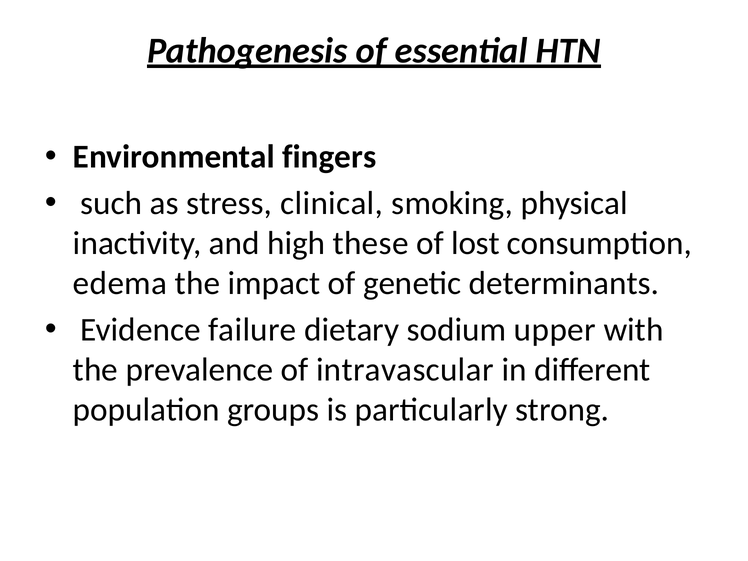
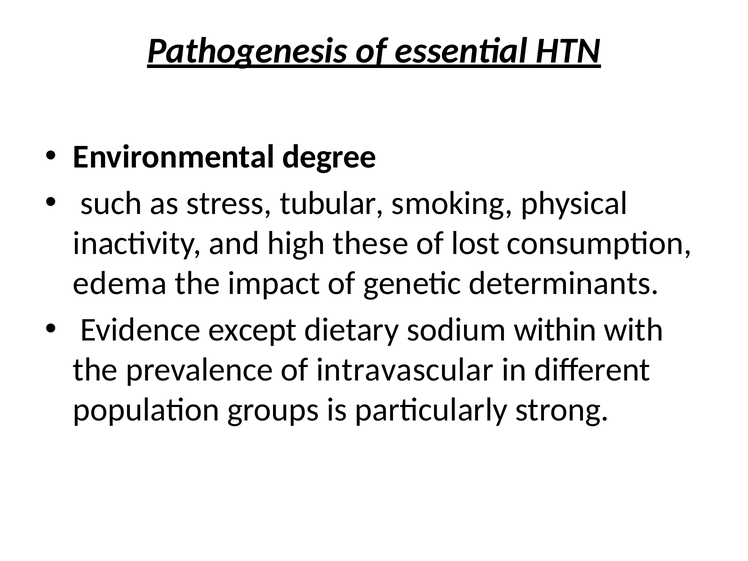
fingers: fingers -> degree
clinical: clinical -> tubular
failure: failure -> except
upper: upper -> within
